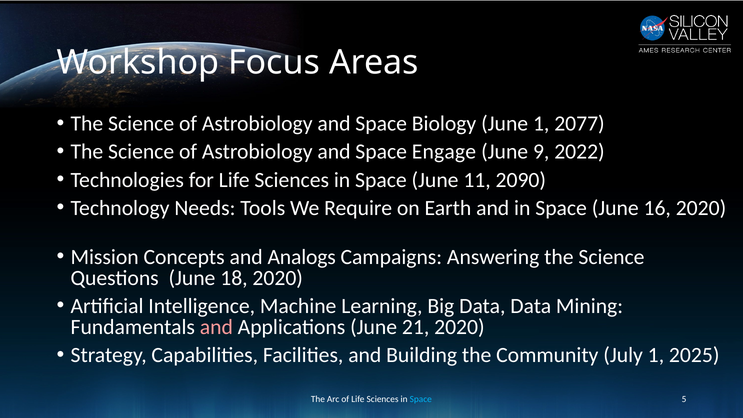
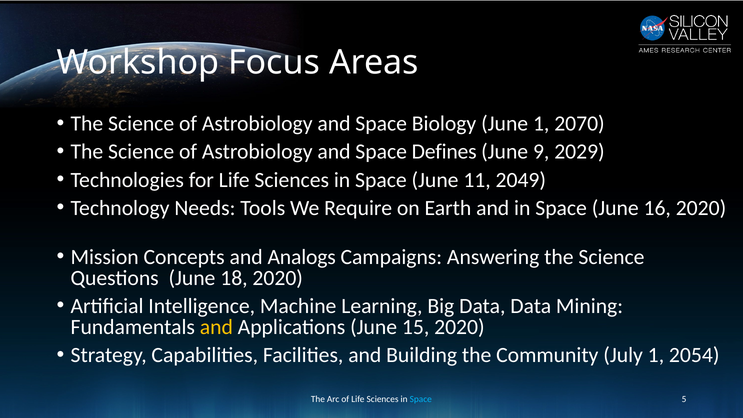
2077: 2077 -> 2070
Engage: Engage -> Defines
2022: 2022 -> 2029
2090: 2090 -> 2049
and at (216, 327) colour: pink -> yellow
21: 21 -> 15
2025: 2025 -> 2054
